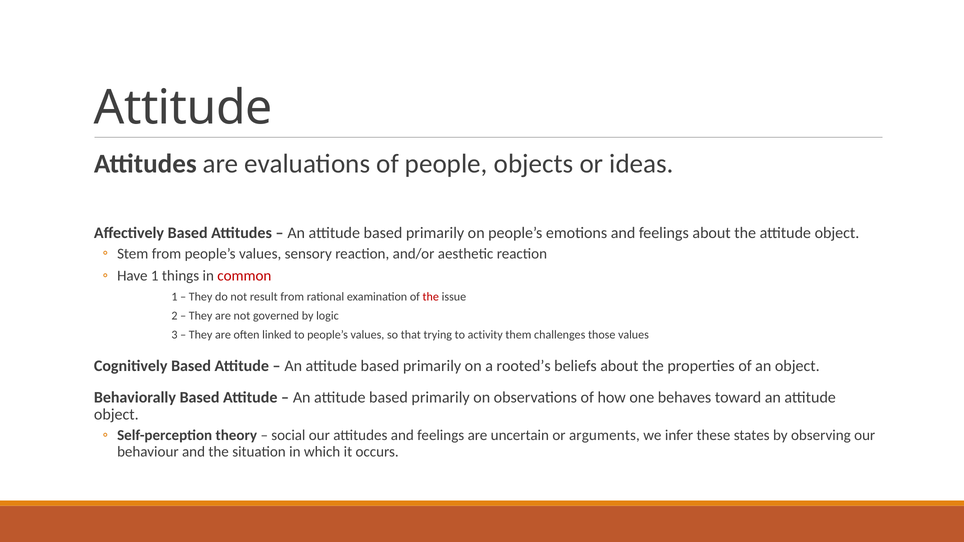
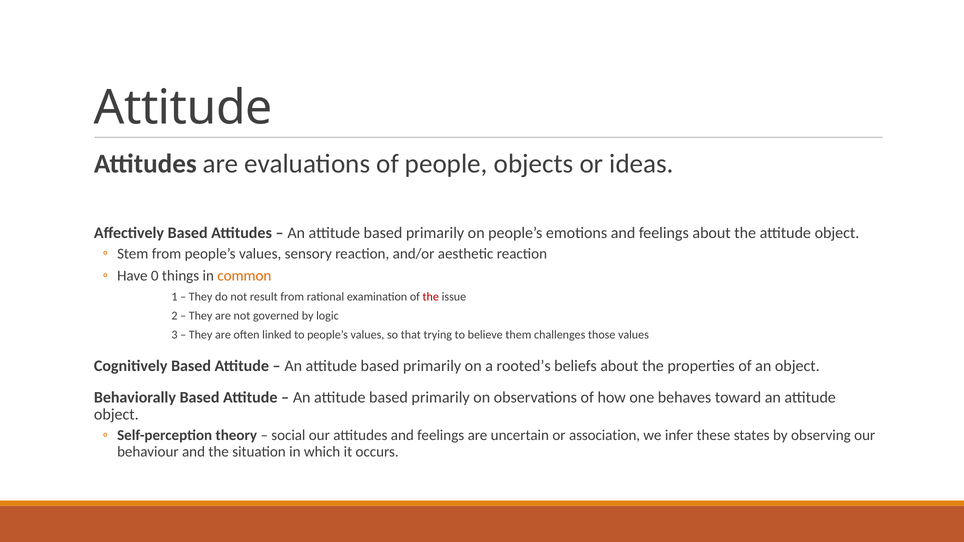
Have 1: 1 -> 0
common colour: red -> orange
activity: activity -> believe
arguments: arguments -> association
